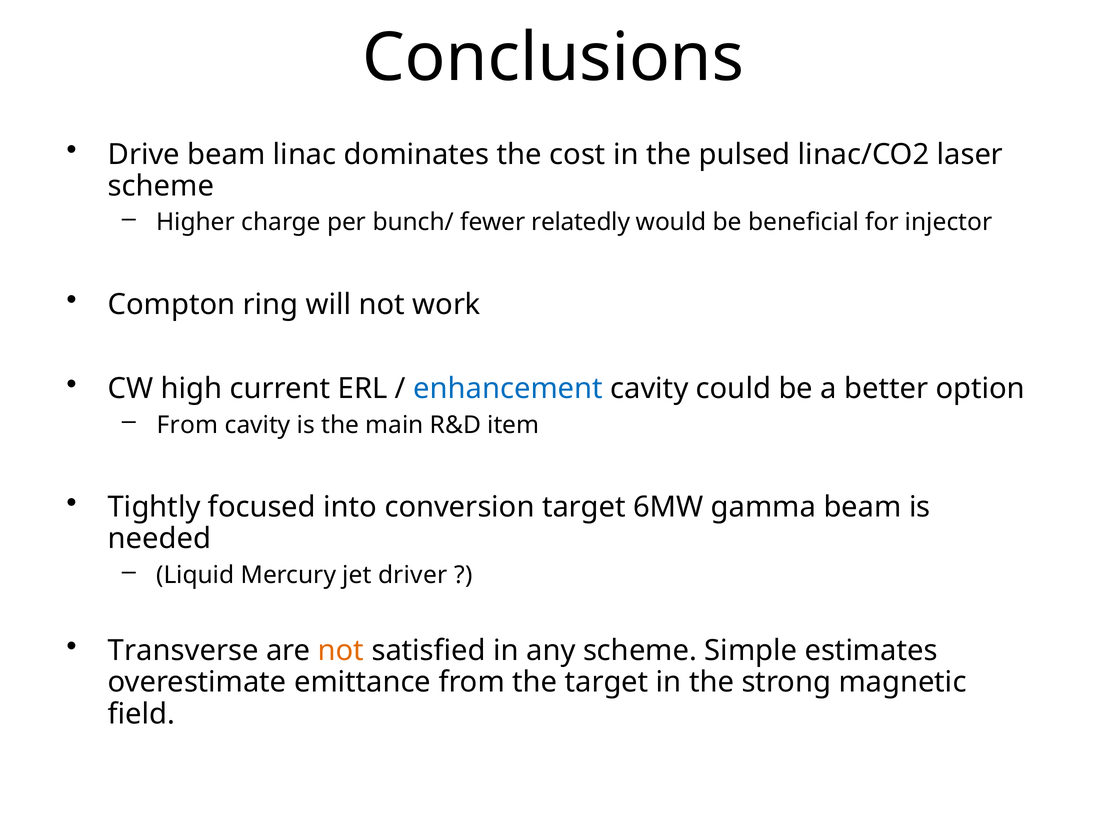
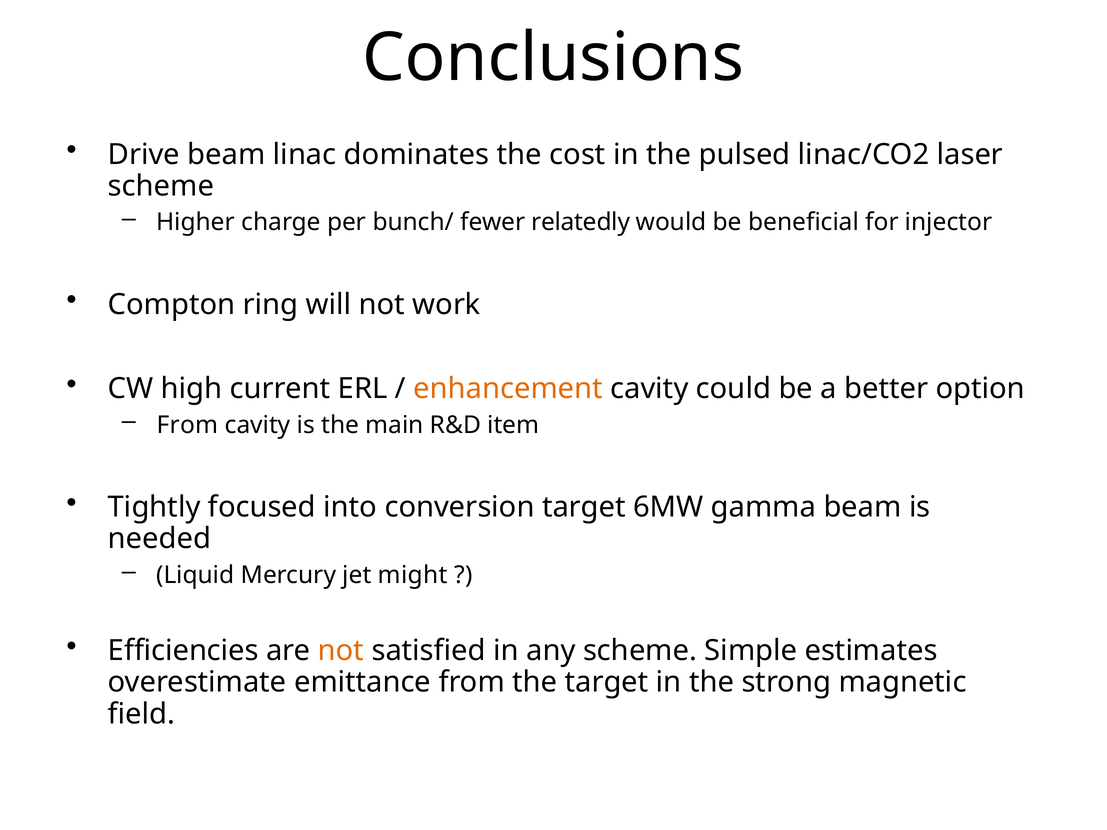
enhancement colour: blue -> orange
driver: driver -> might
Transverse: Transverse -> Efficiencies
